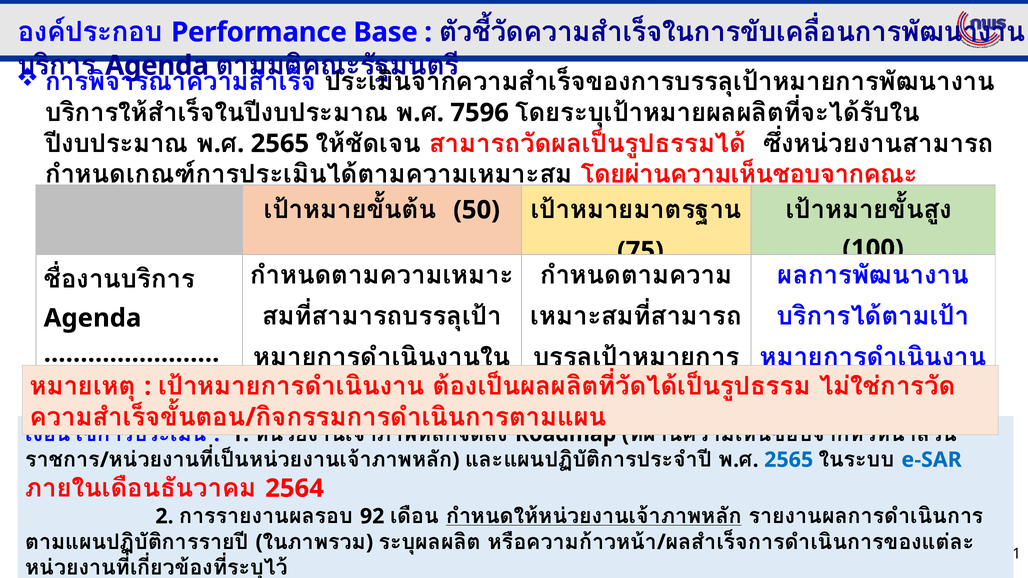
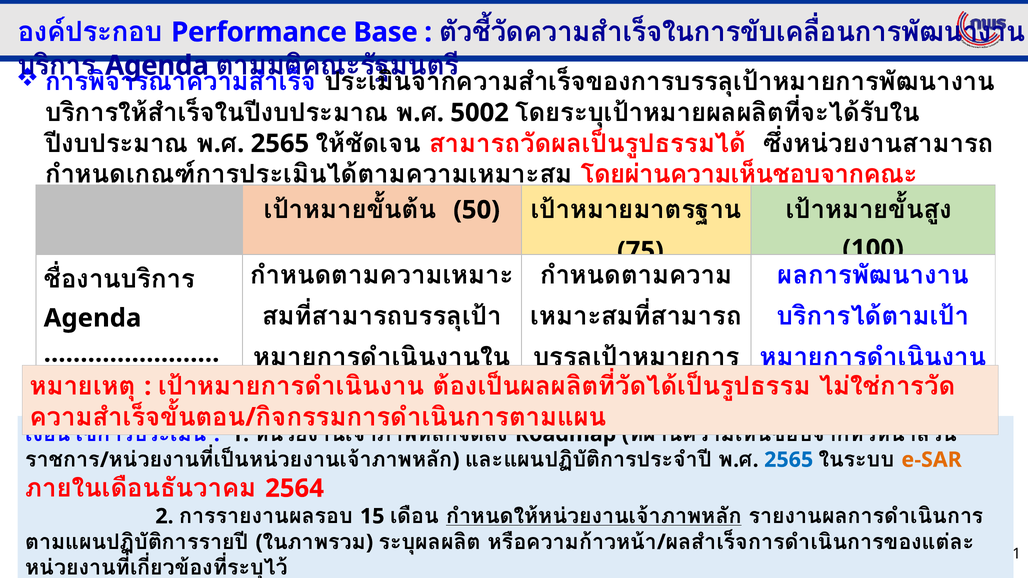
7596: 7596 -> 5002
e-SAR colour: blue -> orange
92: 92 -> 15
